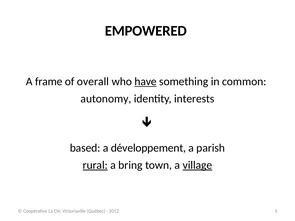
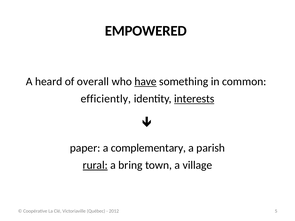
frame: frame -> heard
autonomy: autonomy -> efficiently
interests underline: none -> present
based: based -> paper
développement: développement -> complementary
village underline: present -> none
